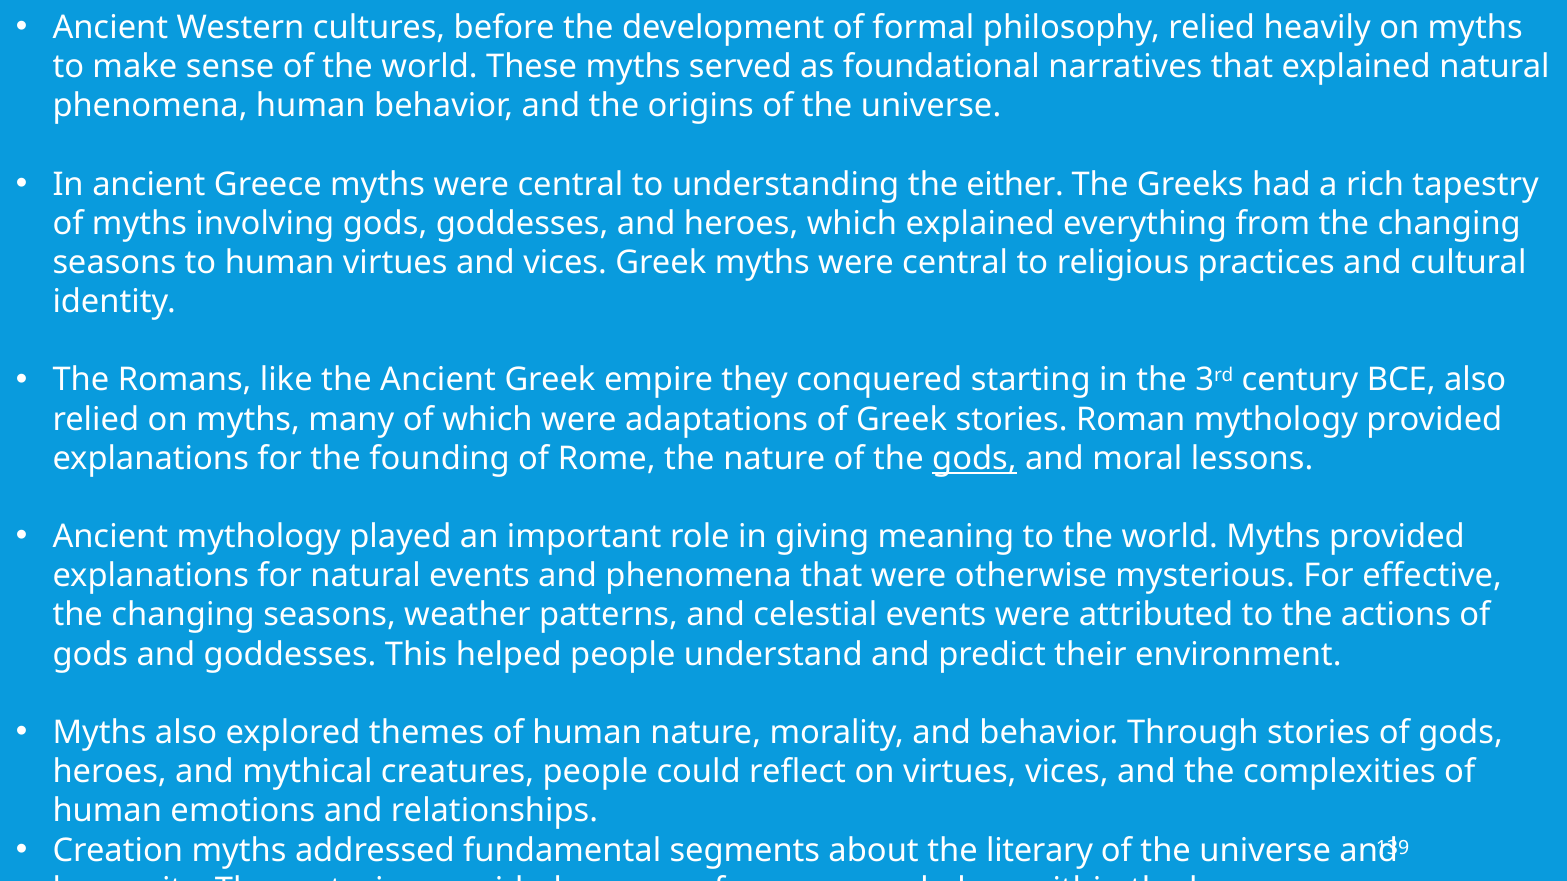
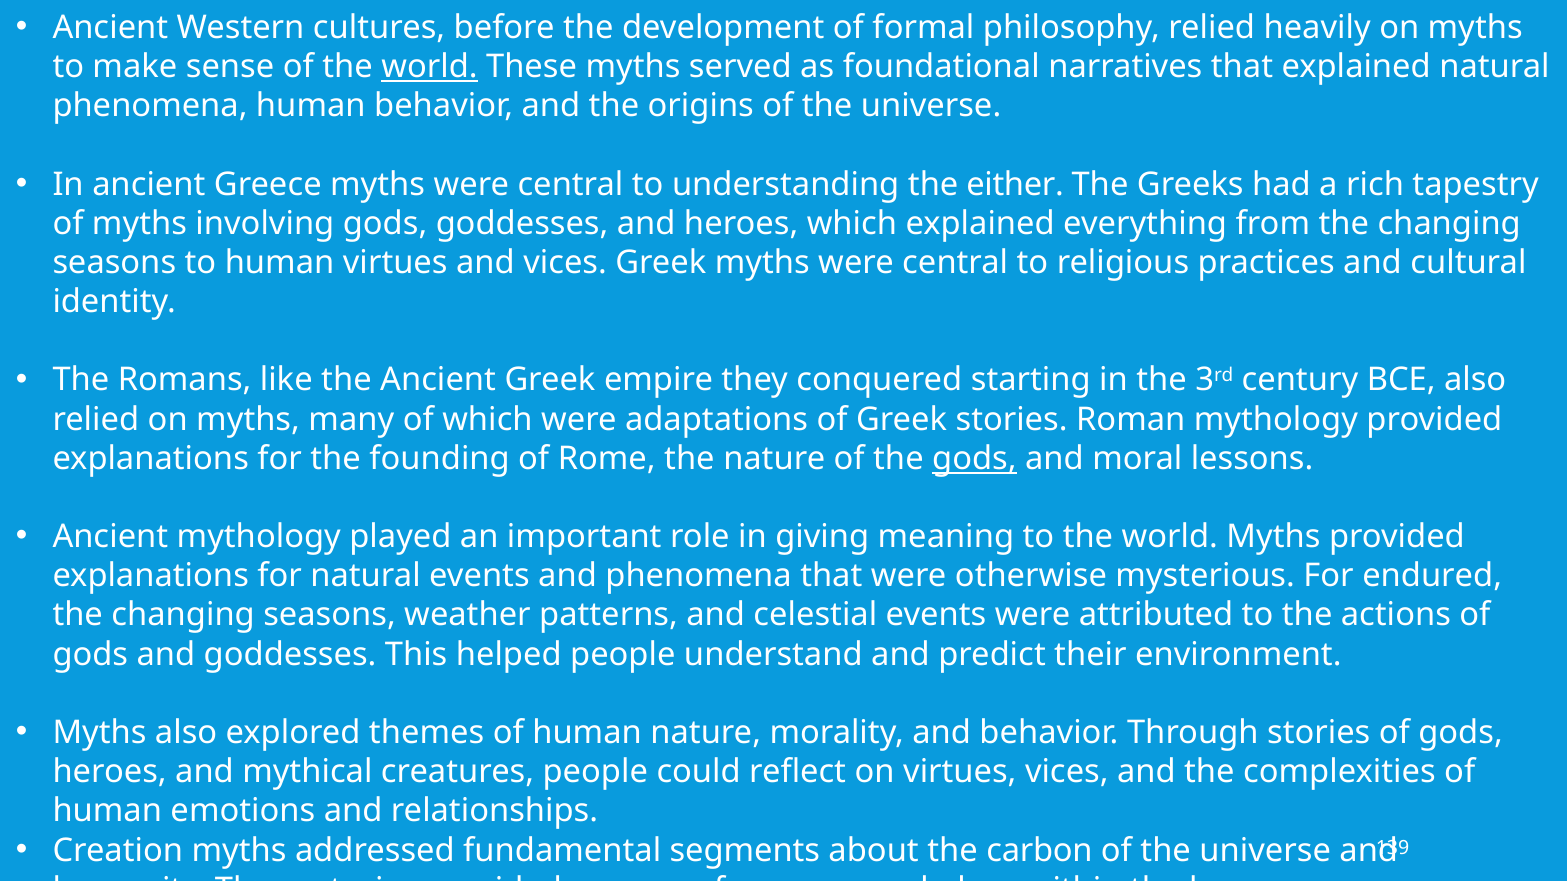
world at (430, 67) underline: none -> present
effective: effective -> endured
literary: literary -> carbon
